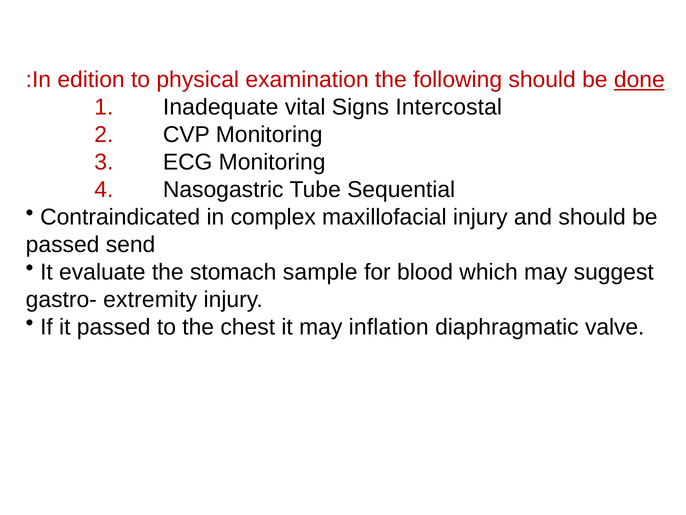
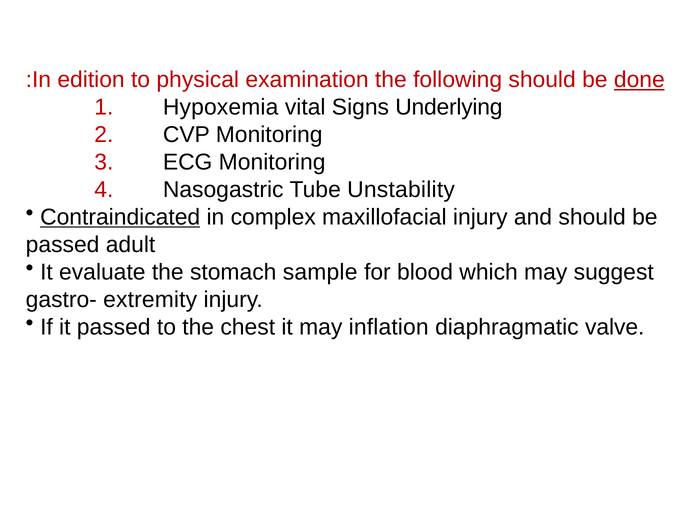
Inadequate: Inadequate -> Hypoxemia
Intercostal: Intercostal -> Underlying
Sequential: Sequential -> Unstability
Contraindicated underline: none -> present
send: send -> adult
